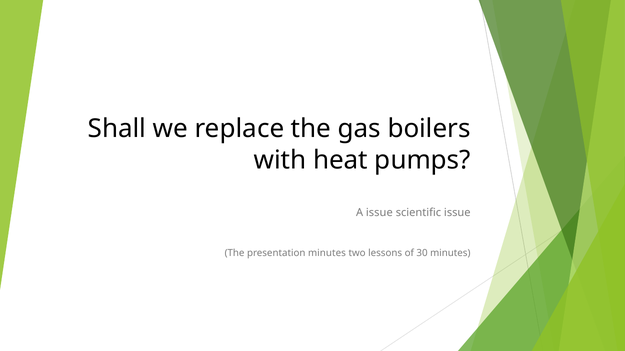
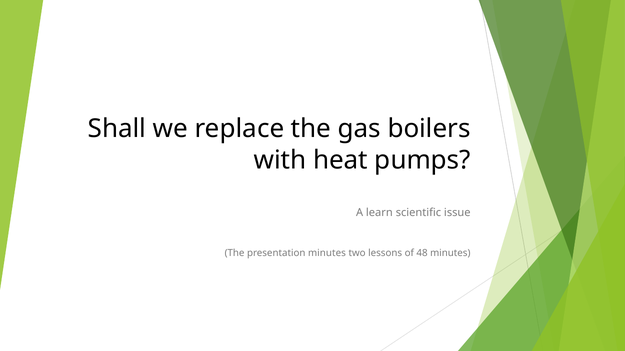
A issue: issue -> learn
30: 30 -> 48
